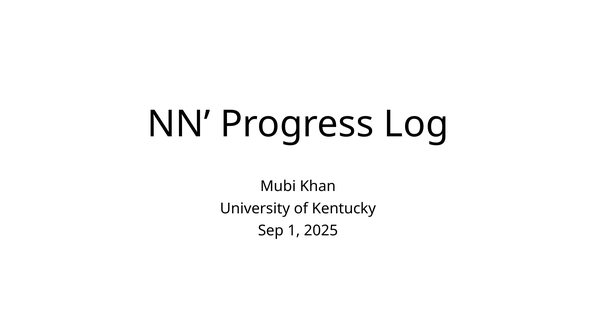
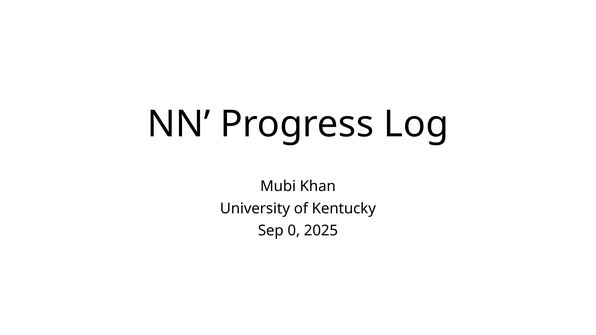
1: 1 -> 0
